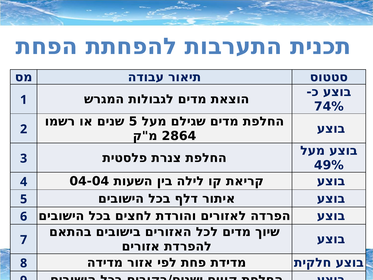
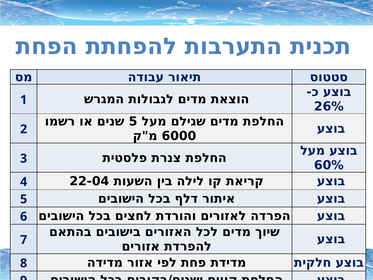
74%: 74% -> 26%
2864: 2864 -> 6000
49%: 49% -> 60%
04-04: 04-04 -> 22-04
